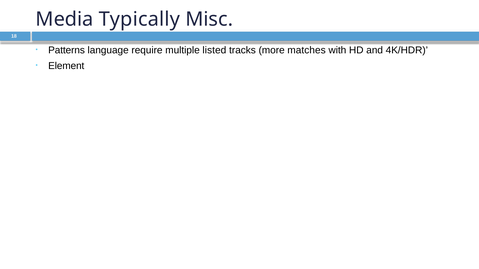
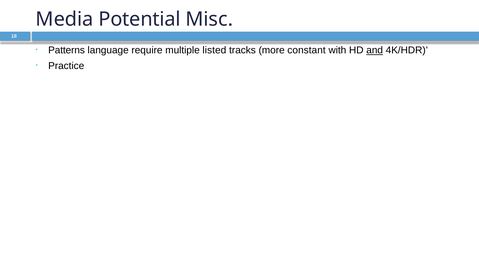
Typically: Typically -> Potential
matches: matches -> constant
and underline: none -> present
Element: Element -> Practice
